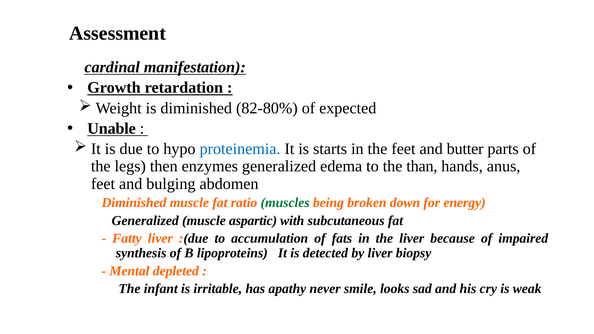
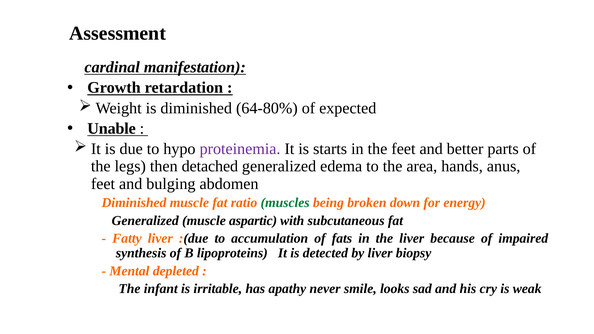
82-80%: 82-80% -> 64-80%
proteinemia colour: blue -> purple
butter: butter -> better
enzymes: enzymes -> detached
than: than -> area
